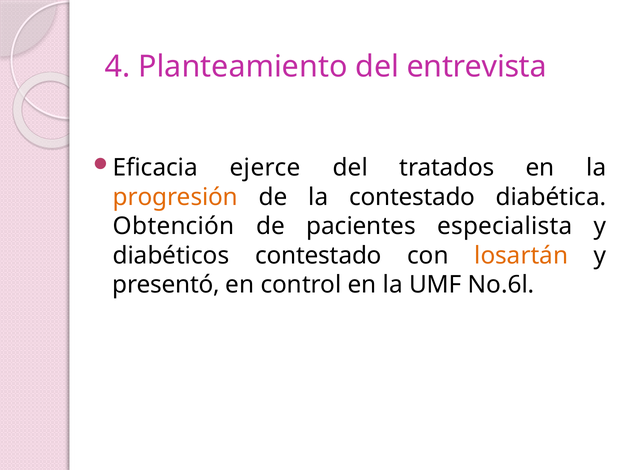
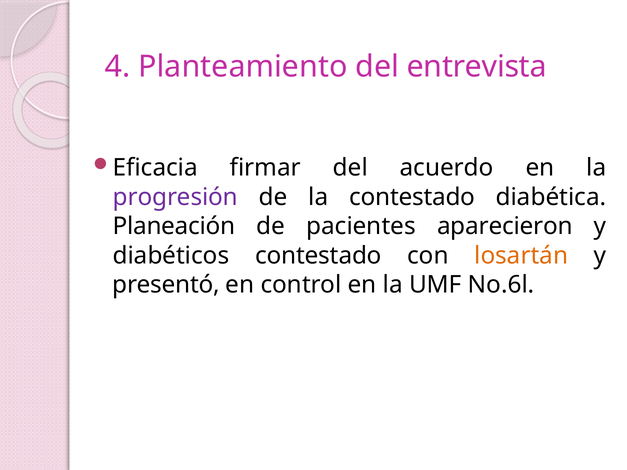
ejerce: ejerce -> firmar
tratados: tratados -> acuerdo
progresión colour: orange -> purple
Obtención: Obtención -> Planeación
especialista: especialista -> aparecieron
